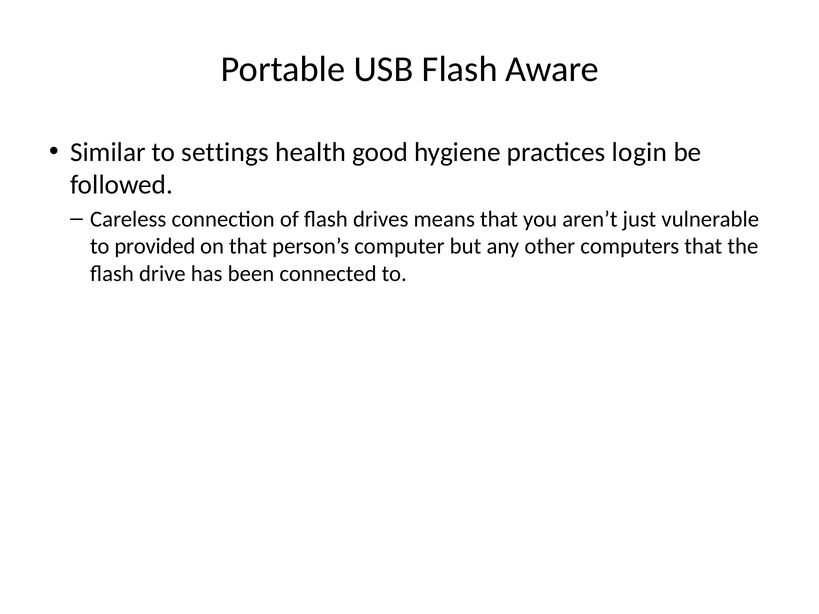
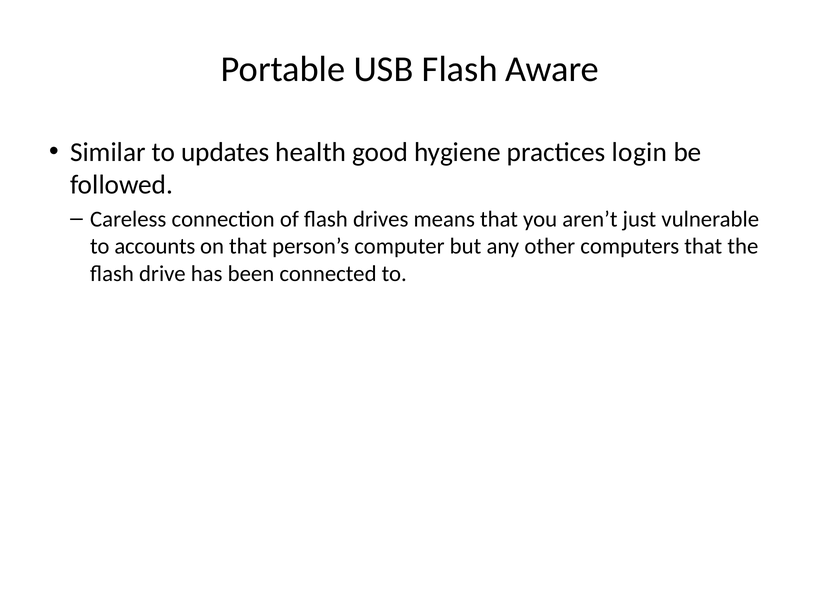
settings: settings -> updates
provided: provided -> accounts
